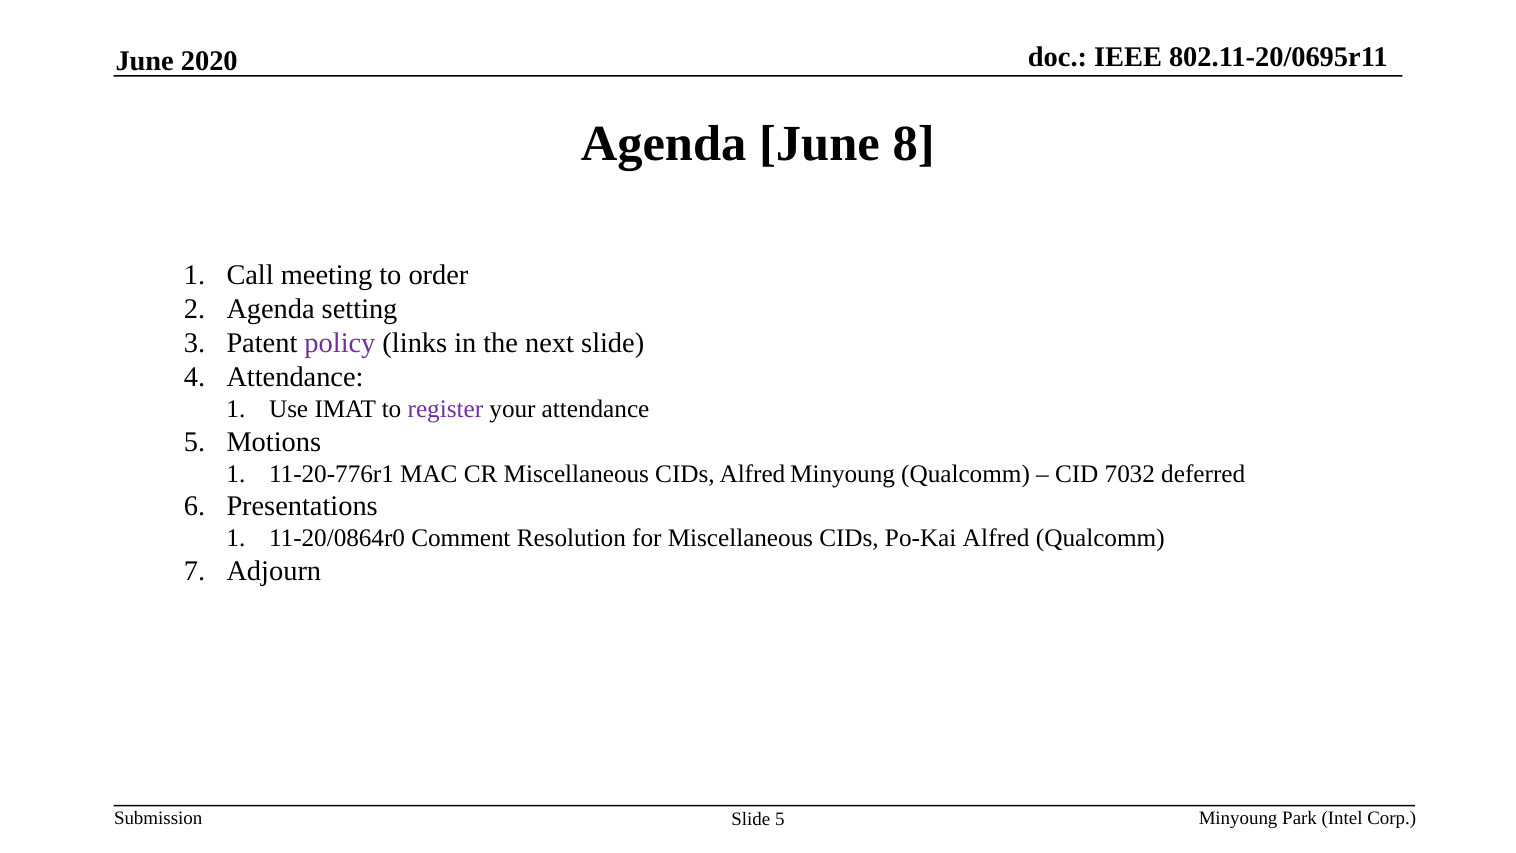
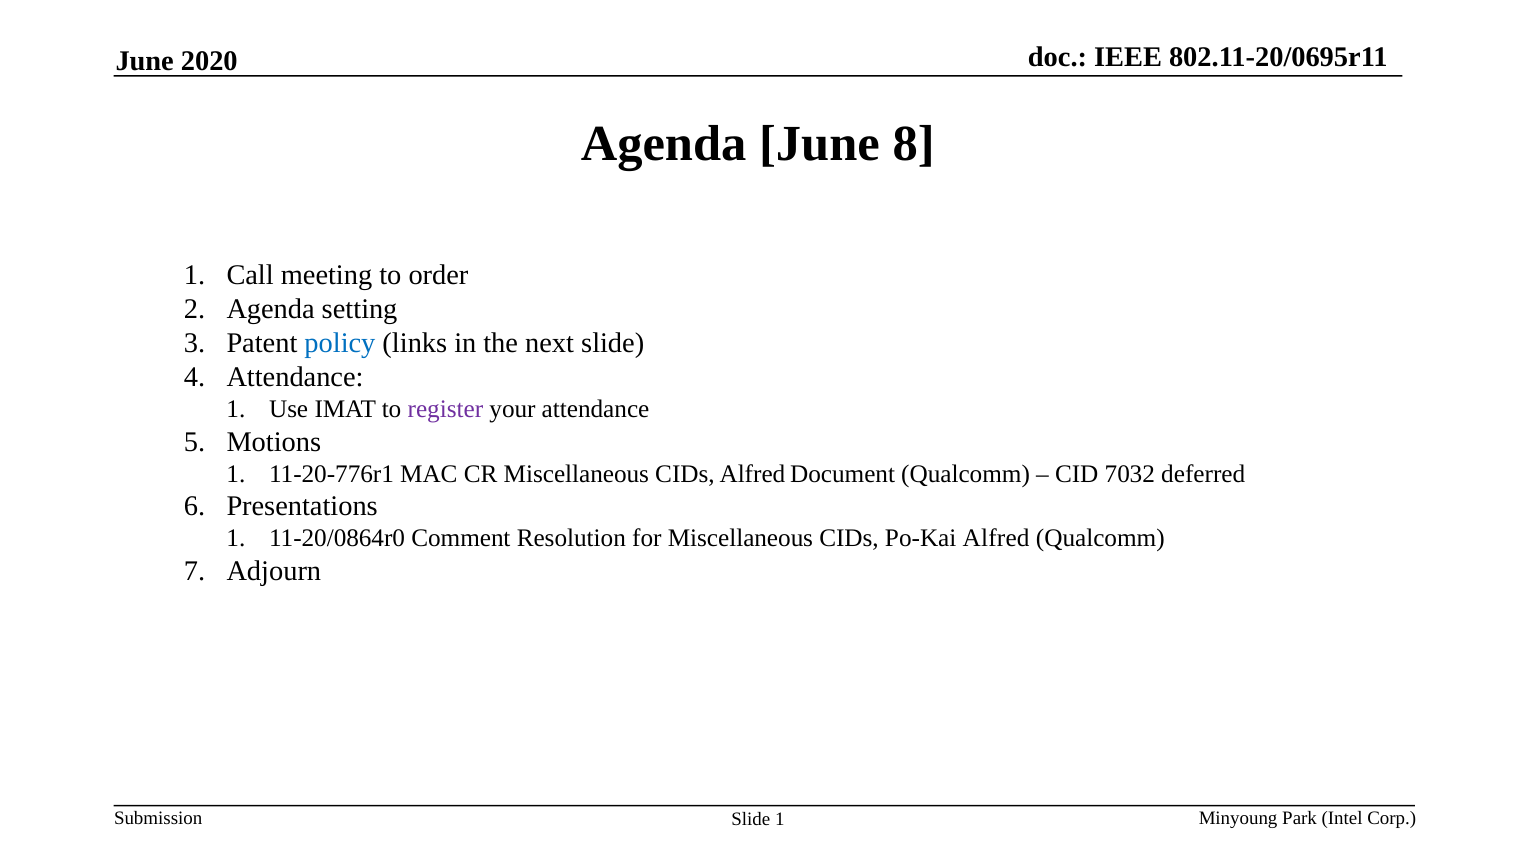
policy colour: purple -> blue
Alfred Minyoung: Minyoung -> Document
Slide 5: 5 -> 1
